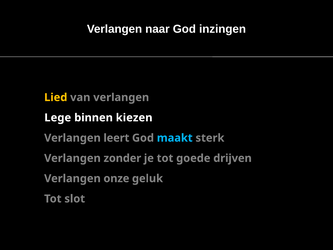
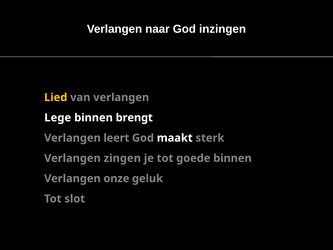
kiezen: kiezen -> brengt
maakt colour: light blue -> white
zonder: zonder -> zingen
goede drijven: drijven -> binnen
